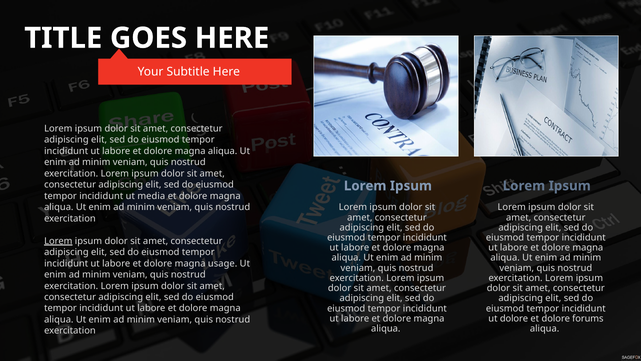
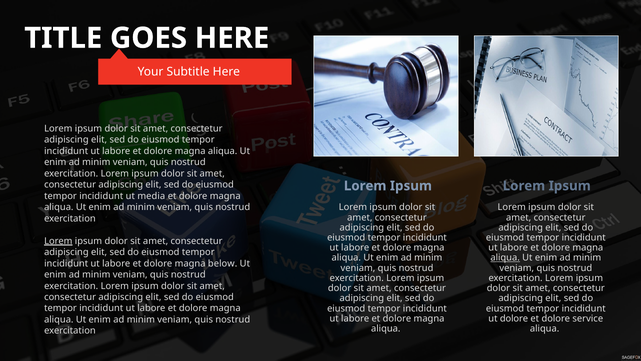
aliqua at (505, 258) underline: none -> present
usage: usage -> below
forums: forums -> service
